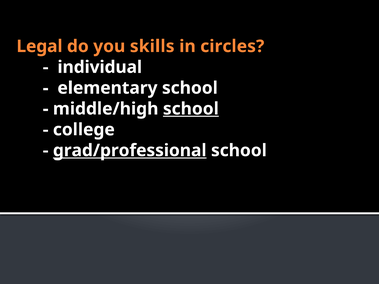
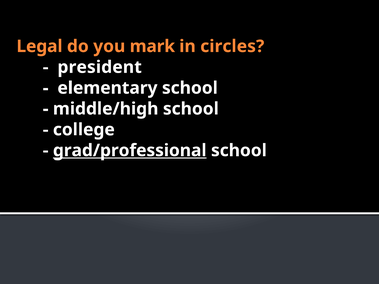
skills: skills -> mark
individual: individual -> president
school at (191, 109) underline: present -> none
